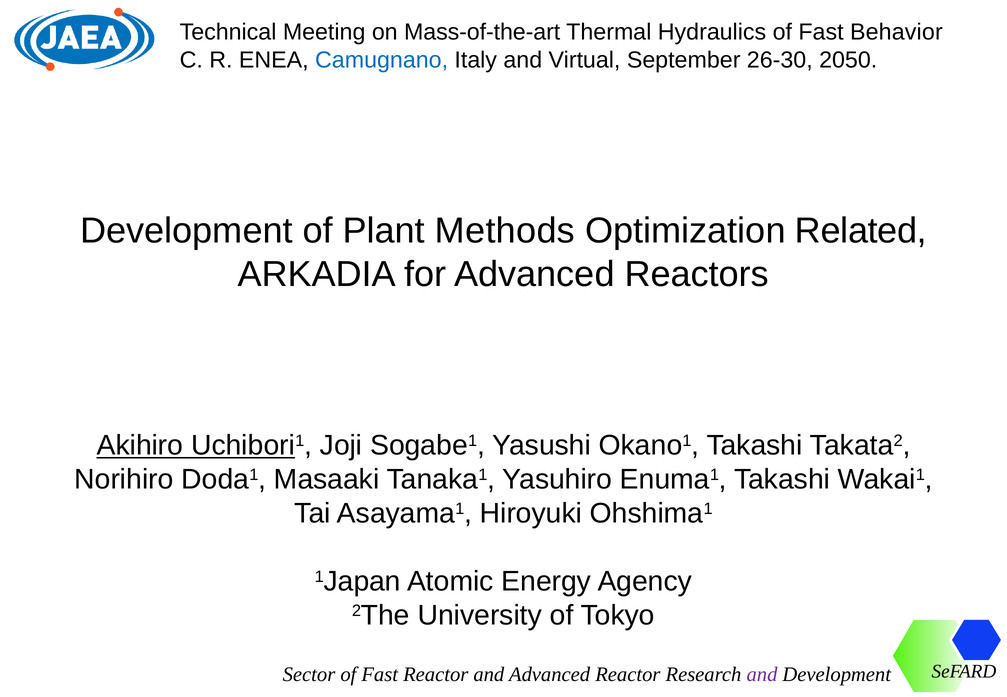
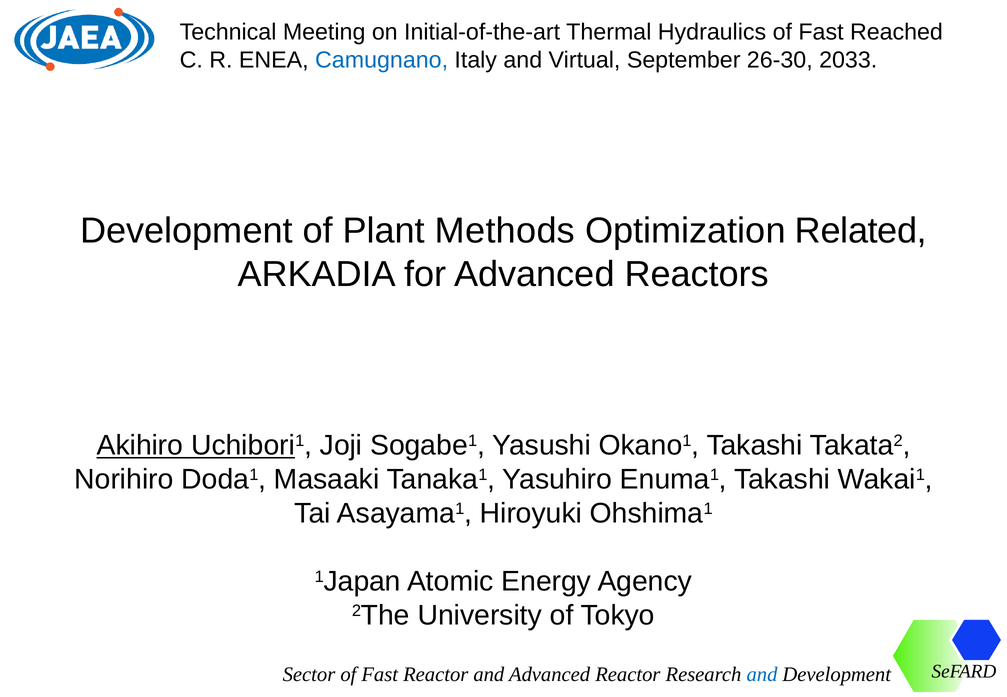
Mass-of-the-art: Mass-of-the-art -> Initial-of-the-art
Behavior: Behavior -> Reached
2050: 2050 -> 2033
and at (762, 674) colour: purple -> blue
